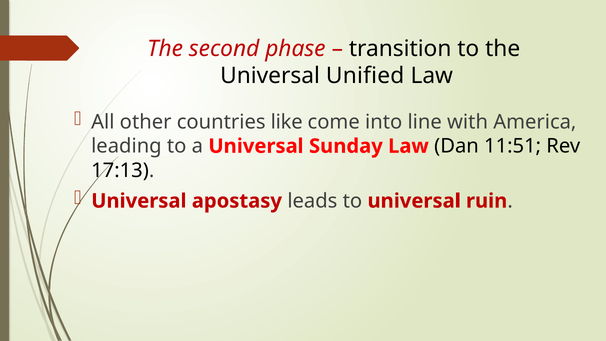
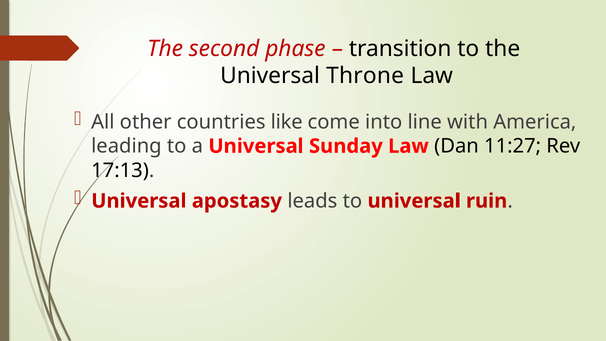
Unified: Unified -> Throne
11:51: 11:51 -> 11:27
